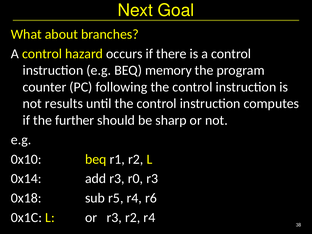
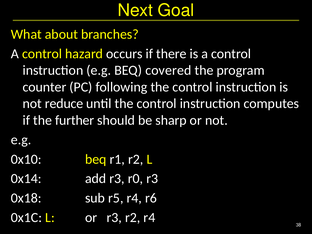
memory: memory -> covered
results: results -> reduce
